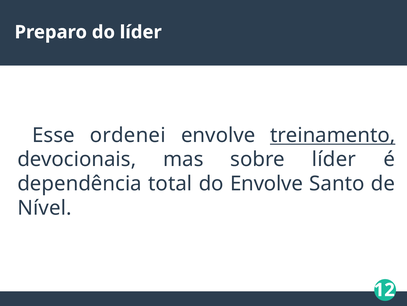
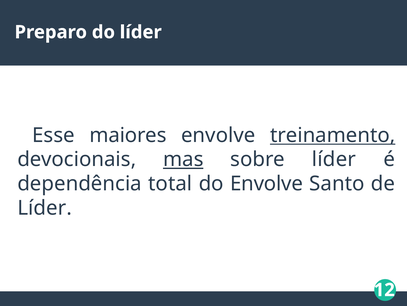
ordenei: ordenei -> maiores
mas underline: none -> present
Nível at (45, 207): Nível -> Líder
